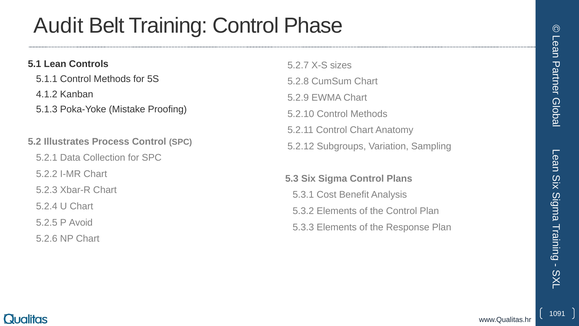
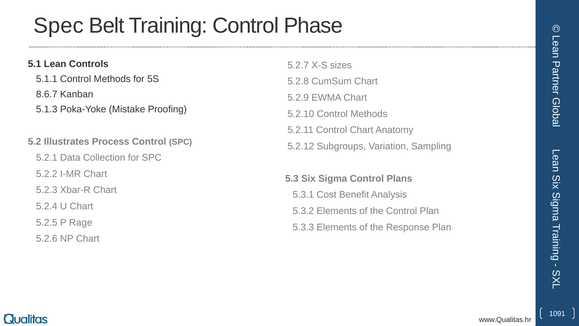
Audit: Audit -> Spec
4.1.2: 4.1.2 -> 8.6.7
Avoid: Avoid -> Rage
